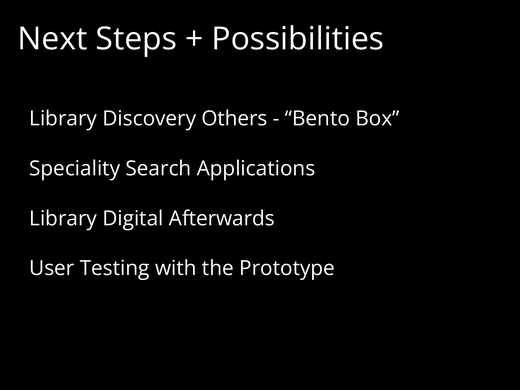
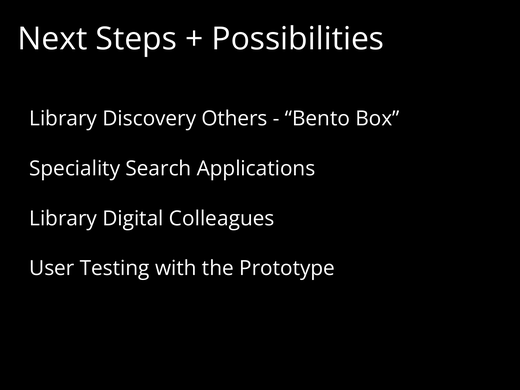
Afterwards: Afterwards -> Colleagues
